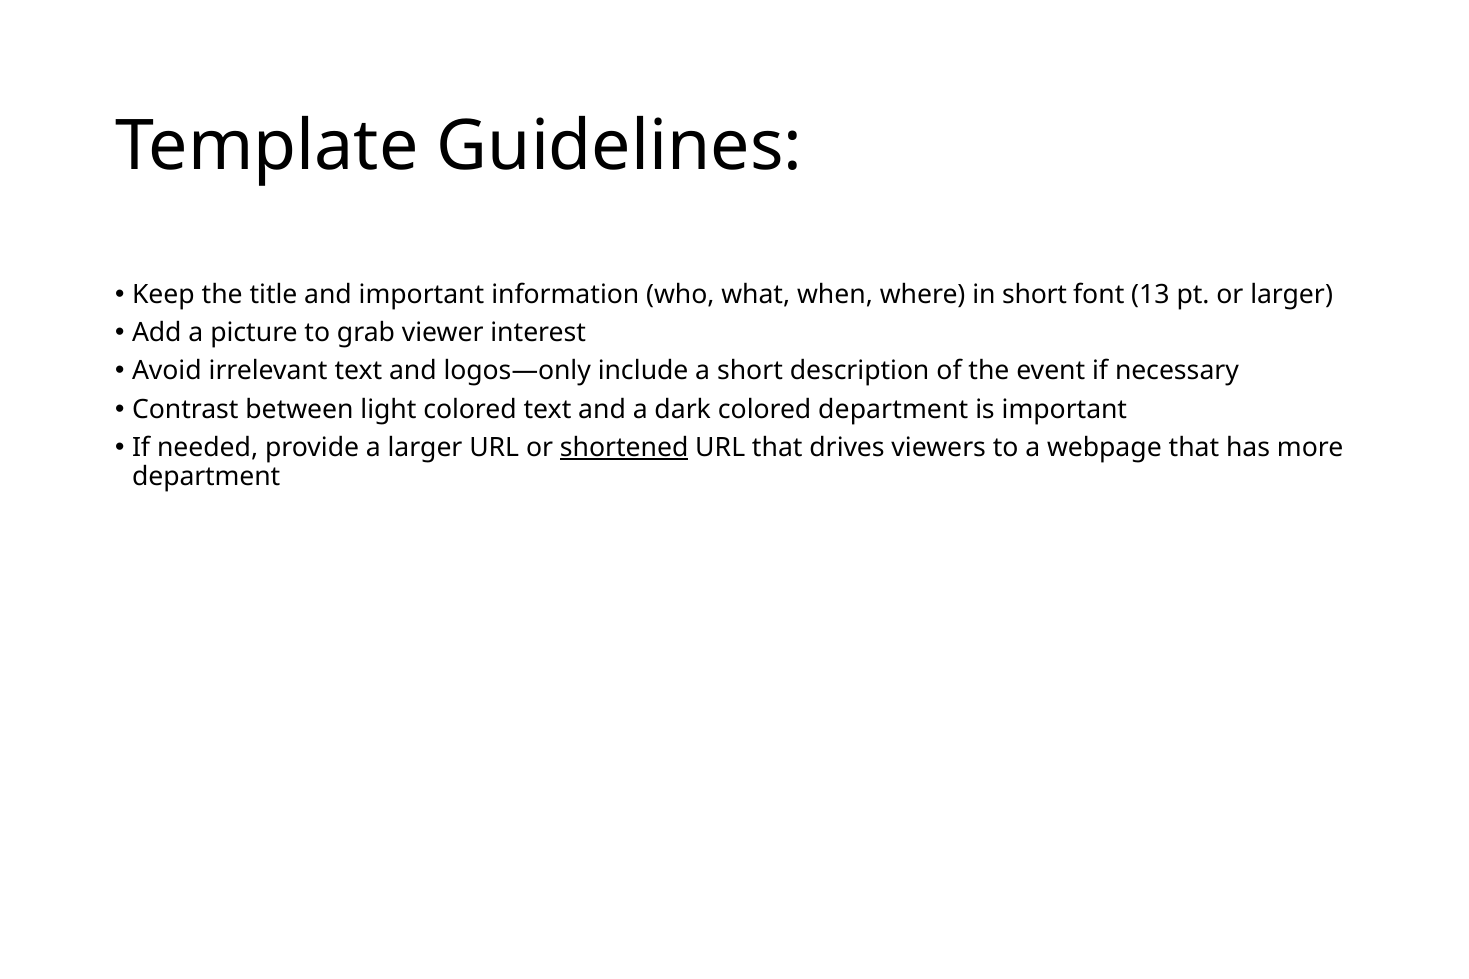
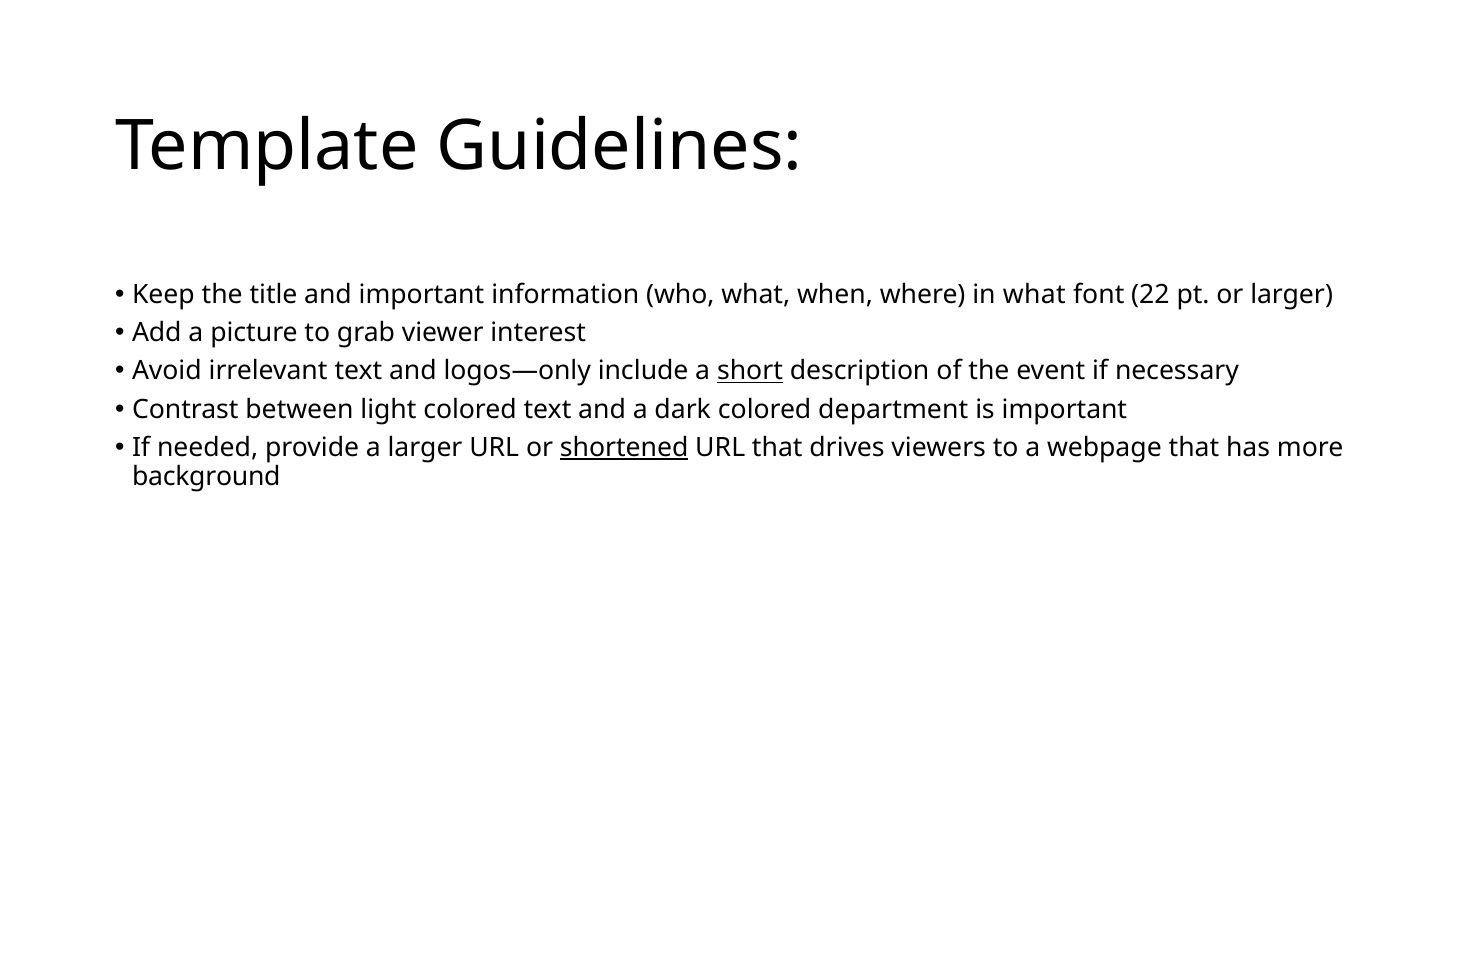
in short: short -> what
13: 13 -> 22
short at (750, 371) underline: none -> present
department at (206, 477): department -> background
